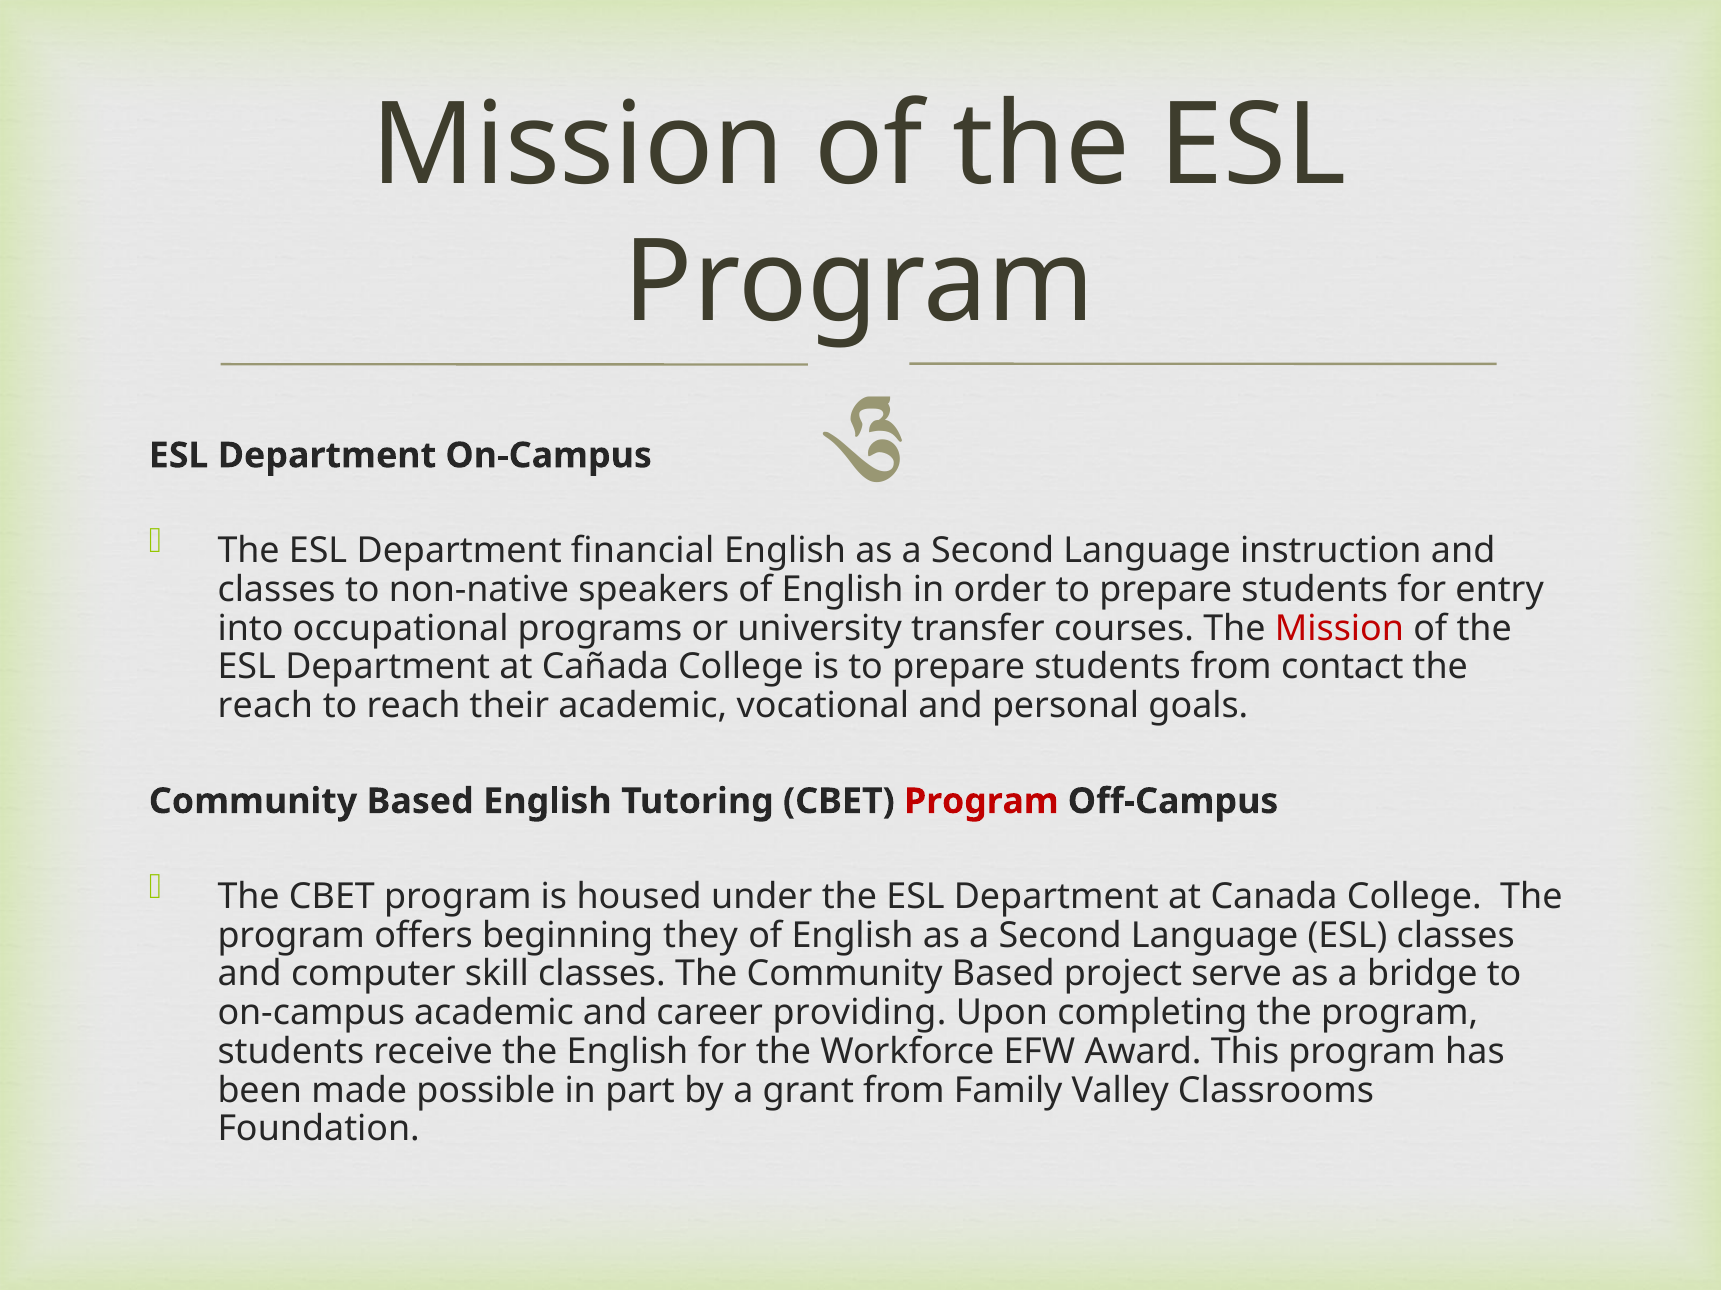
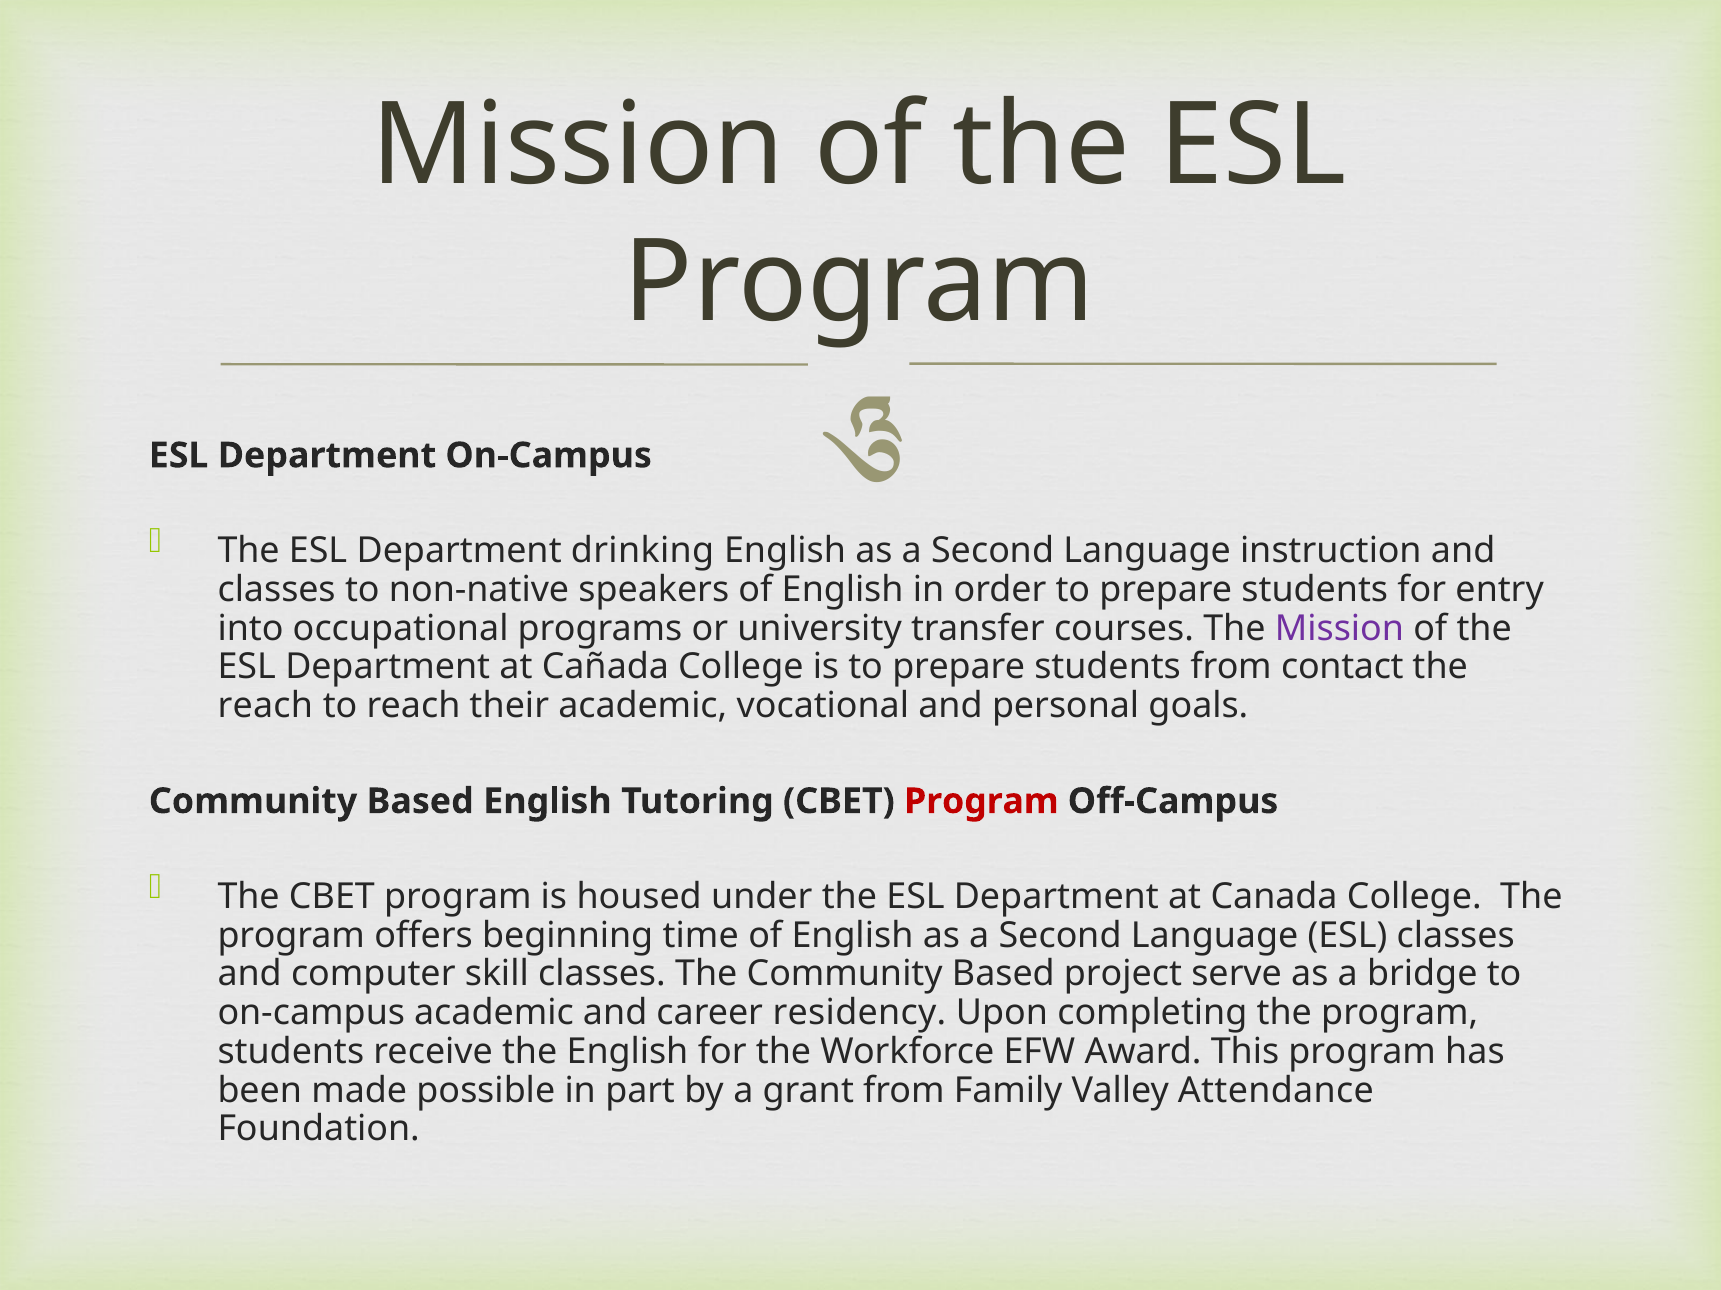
financial: financial -> drinking
Mission at (1339, 629) colour: red -> purple
they: they -> time
providing: providing -> residency
Classrooms: Classrooms -> Attendance
